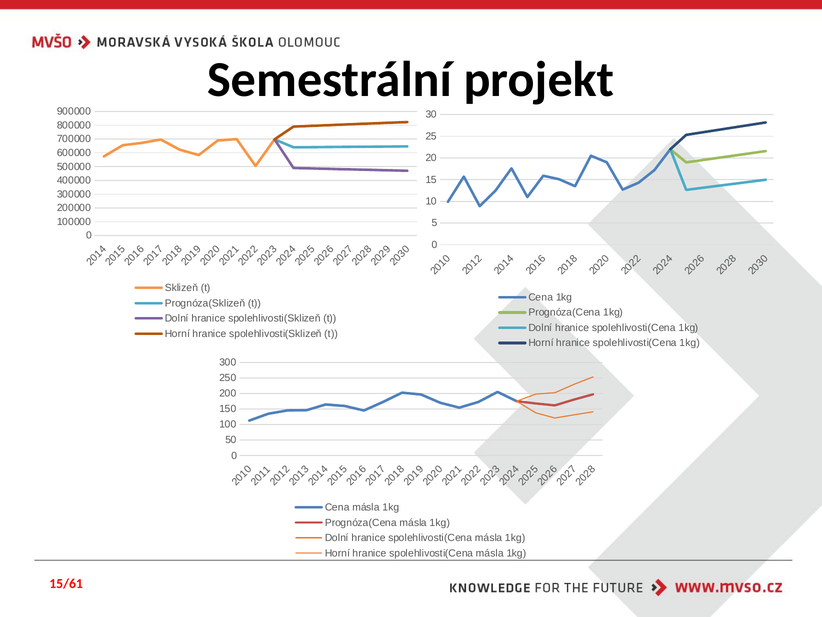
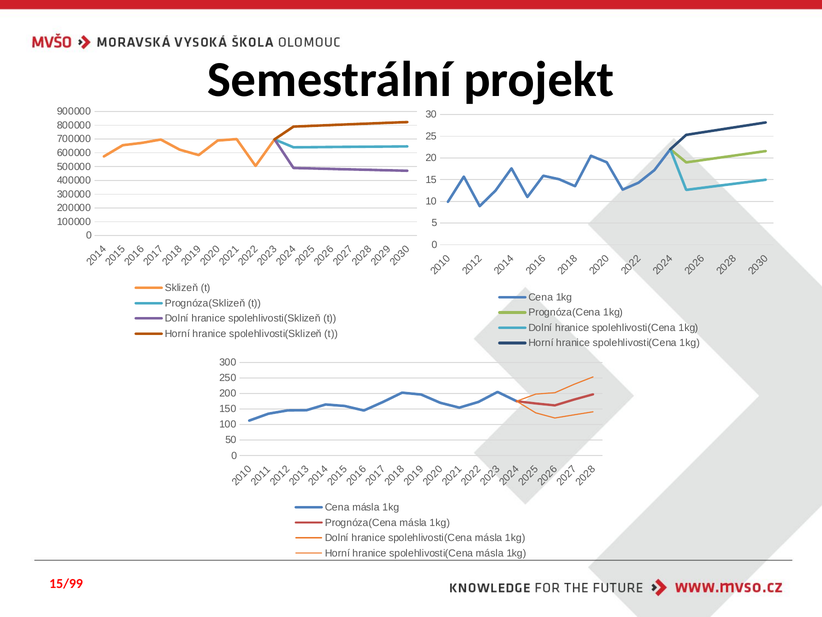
15/61: 15/61 -> 15/99
